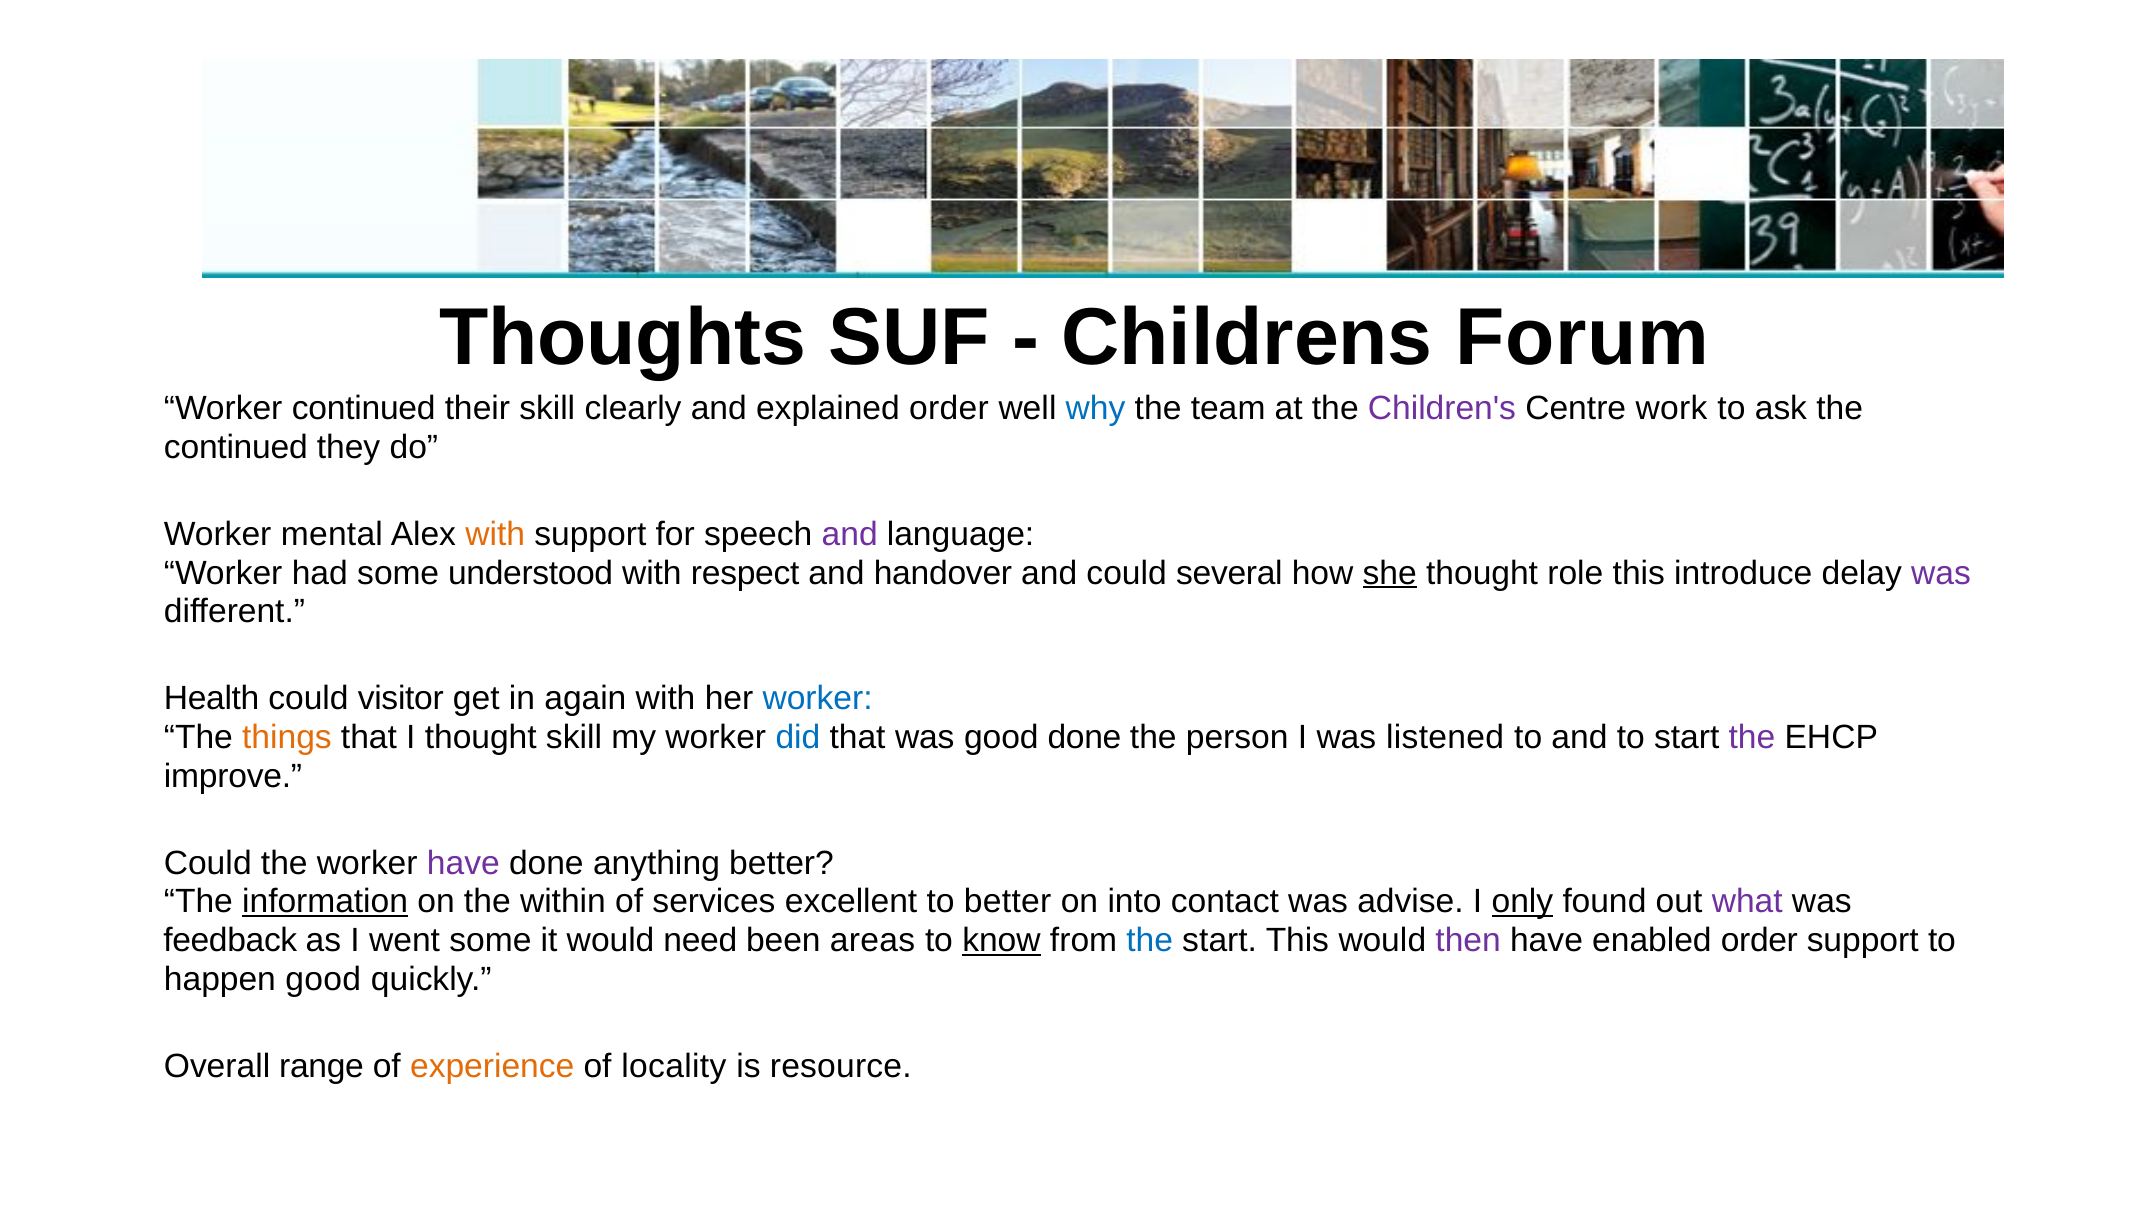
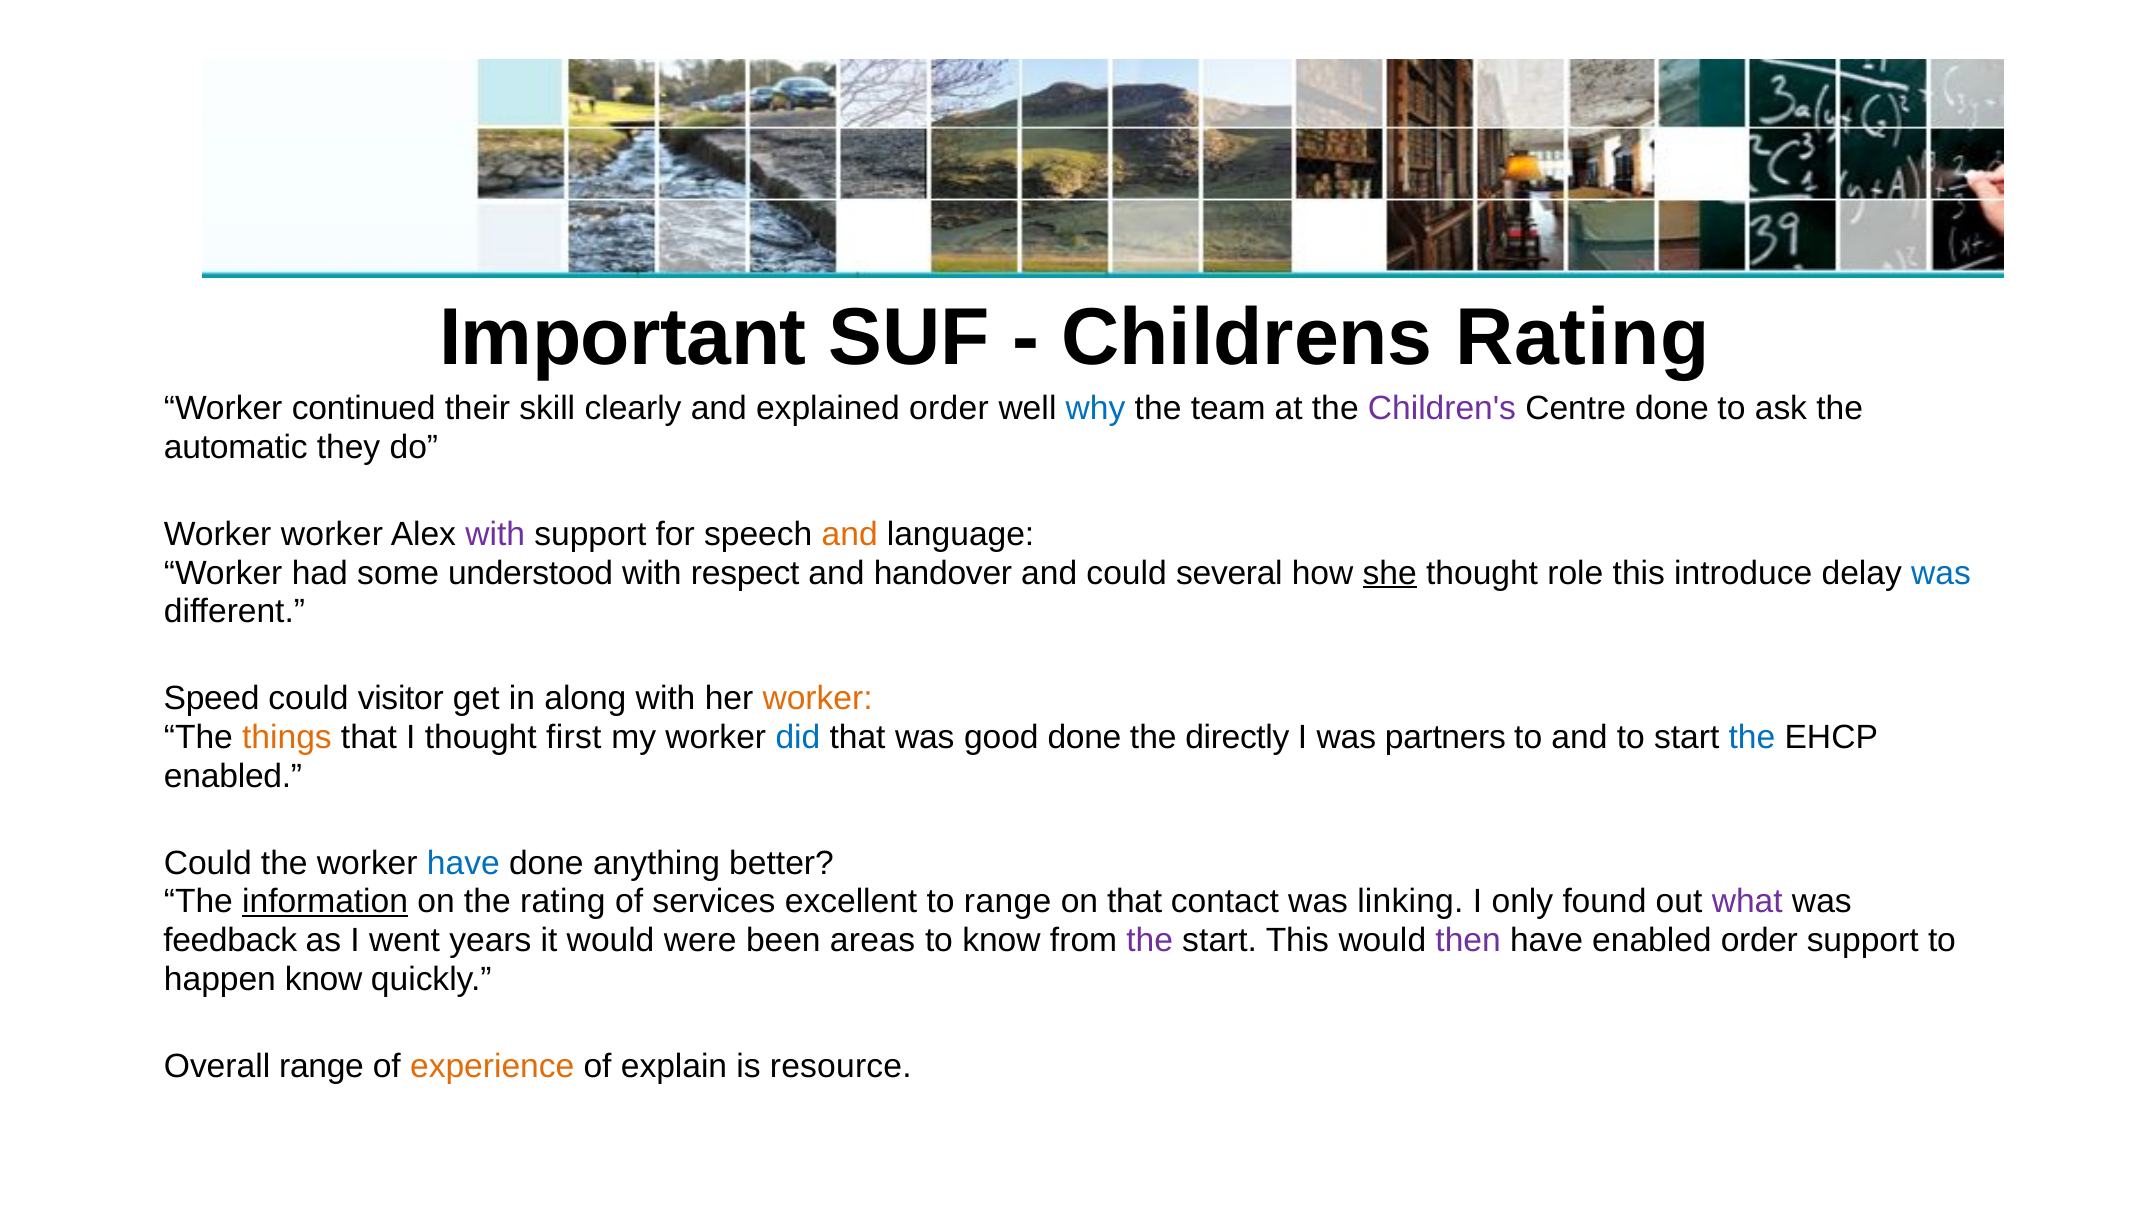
Thoughts: Thoughts -> Important
Childrens Forum: Forum -> Rating
Centre work: work -> done
continued at (236, 447): continued -> automatic
Worker mental: mental -> worker
with at (495, 534) colour: orange -> purple
and at (850, 534) colour: purple -> orange
was at (1941, 573) colour: purple -> blue
Health: Health -> Speed
again: again -> along
worker at (818, 699) colour: blue -> orange
thought skill: skill -> first
person: person -> directly
listened: listened -> partners
the at (1752, 737) colour: purple -> blue
improve at (233, 776): improve -> enabled
have at (463, 863) colour: purple -> blue
the within: within -> rating
to better: better -> range
on into: into -> that
advise: advise -> linking
only underline: present -> none
went some: some -> years
need: need -> were
know at (1001, 940) underline: present -> none
the at (1150, 940) colour: blue -> purple
happen good: good -> know
locality: locality -> explain
